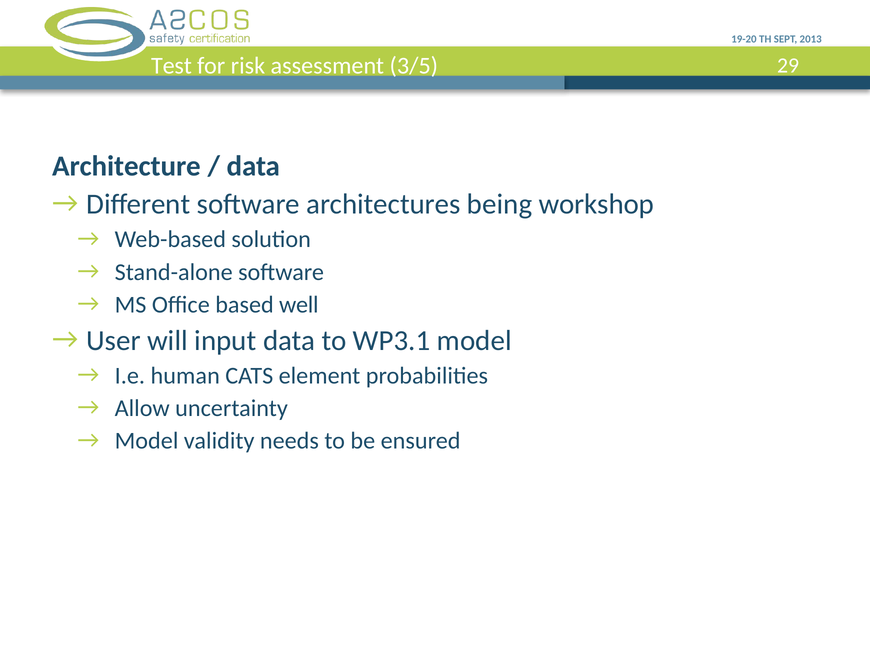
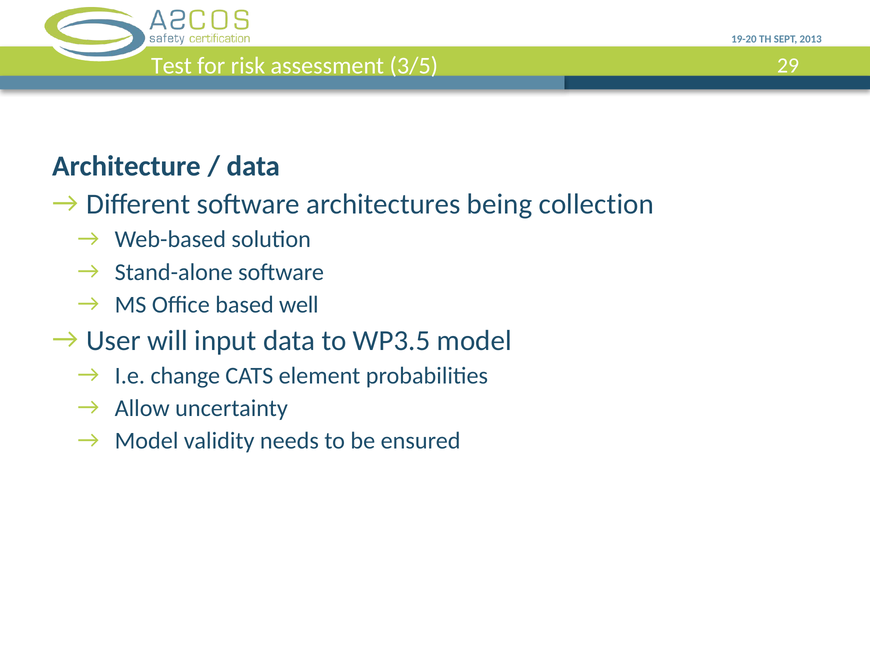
workshop: workshop -> collection
WP3.1: WP3.1 -> WP3.5
human: human -> change
